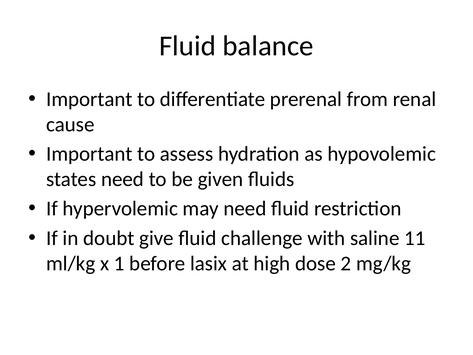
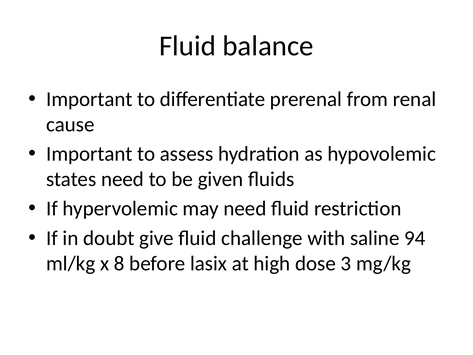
11: 11 -> 94
1: 1 -> 8
2: 2 -> 3
